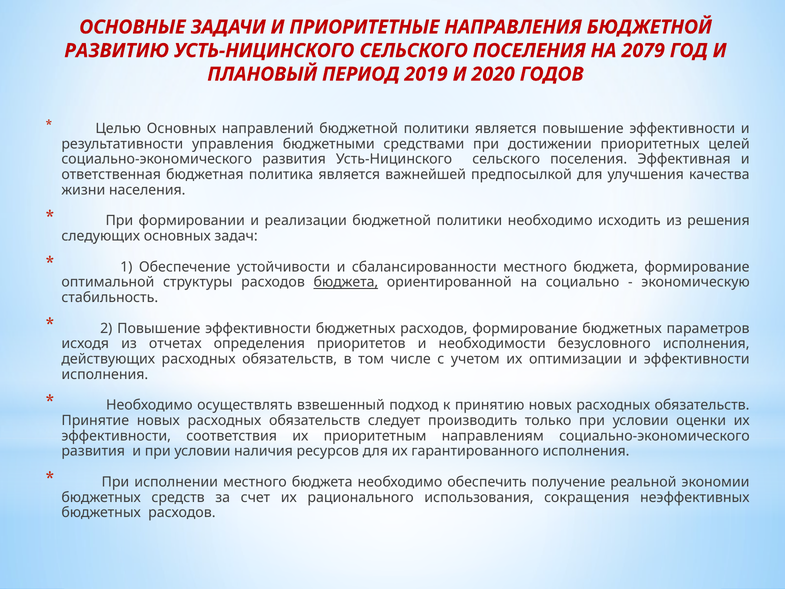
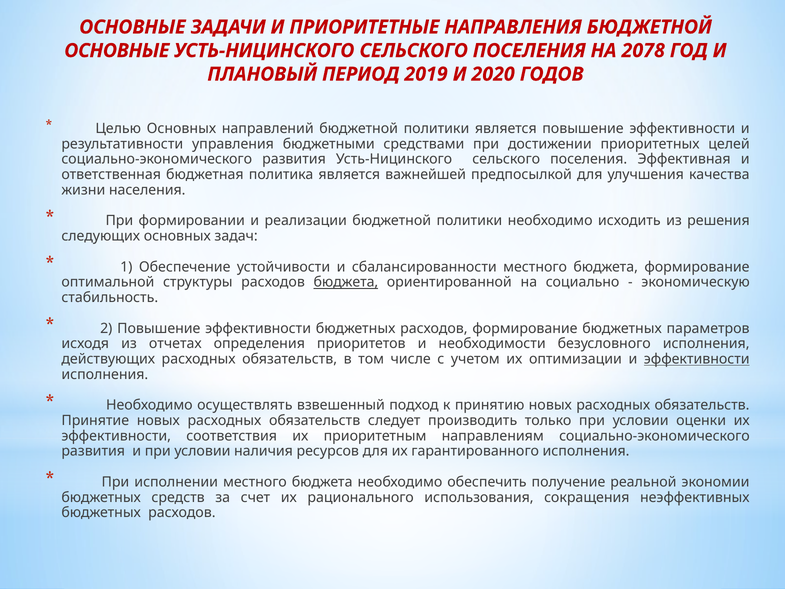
РАЗВИТИЮ at (117, 51): РАЗВИТИЮ -> ОСНОВНЫЕ
2079: 2079 -> 2078
эффективности at (697, 359) underline: none -> present
